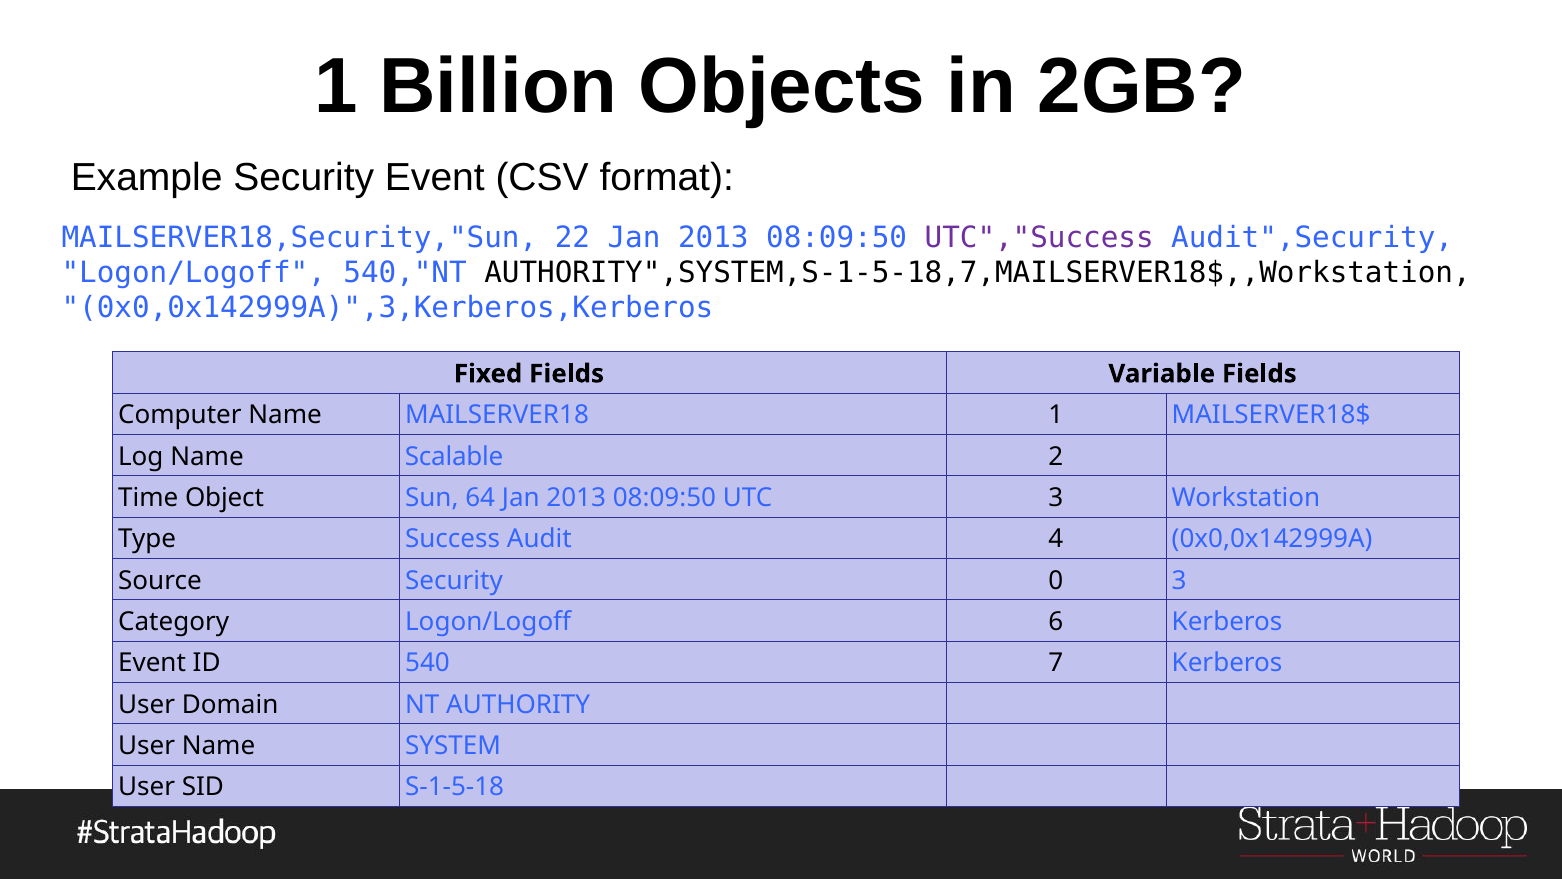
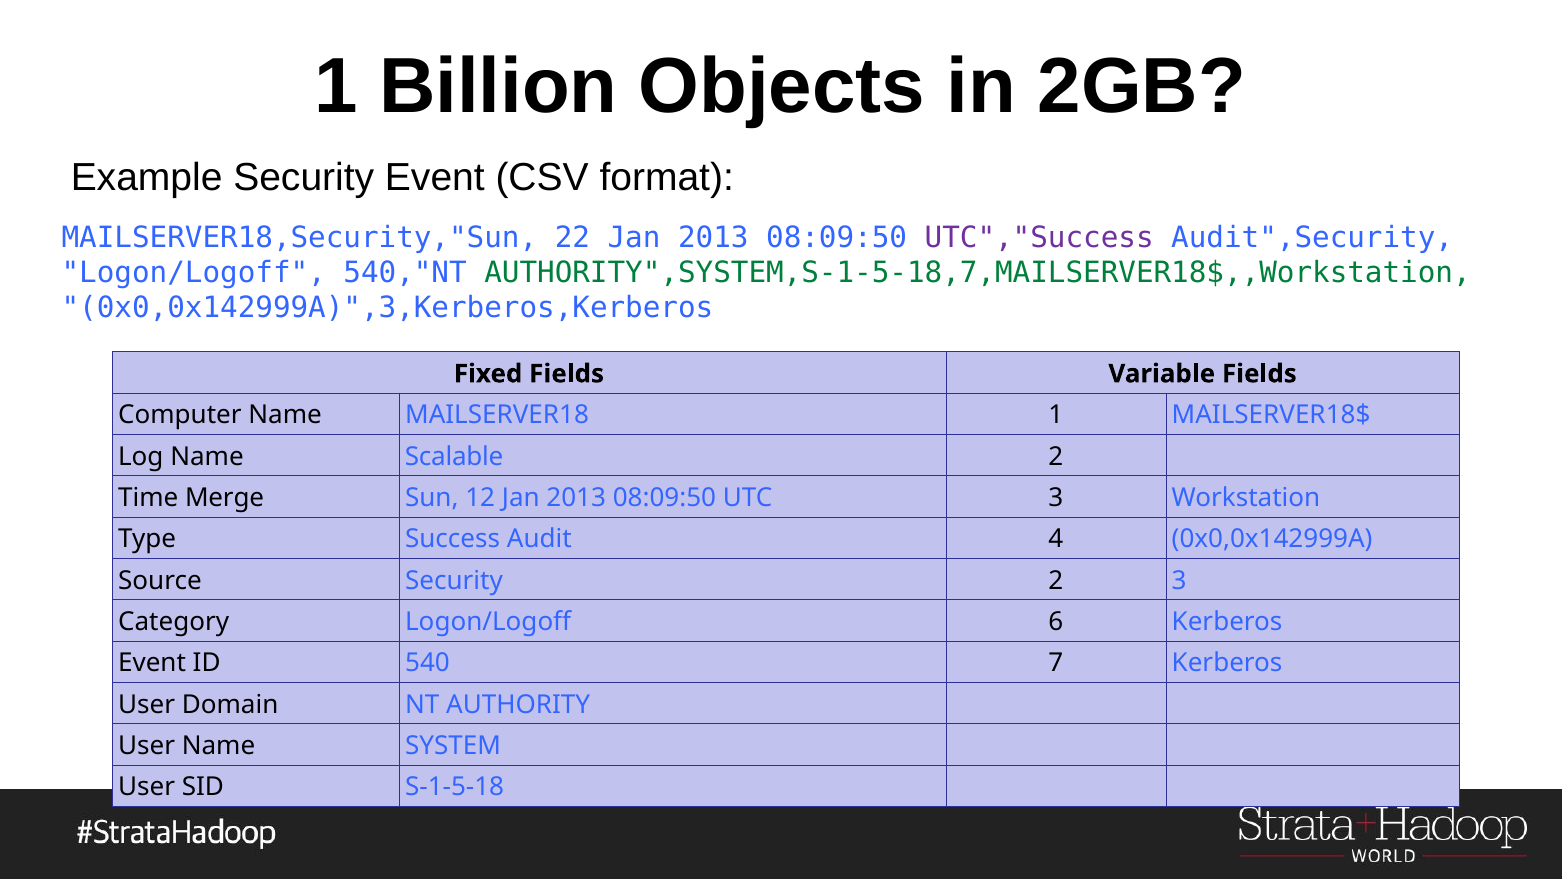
AUTHORITY",SYSTEM,S-1-5-18,7,MAILSERVER18$,,Workstation colour: black -> green
Object: Object -> Merge
64: 64 -> 12
Security 0: 0 -> 2
